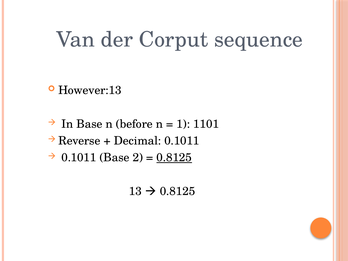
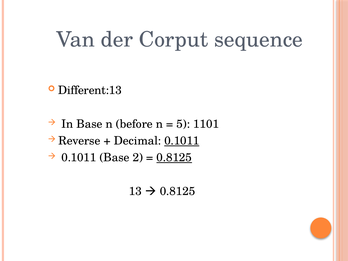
However:13: However:13 -> Different:13
1: 1 -> 5
0.1011 at (182, 141) underline: none -> present
